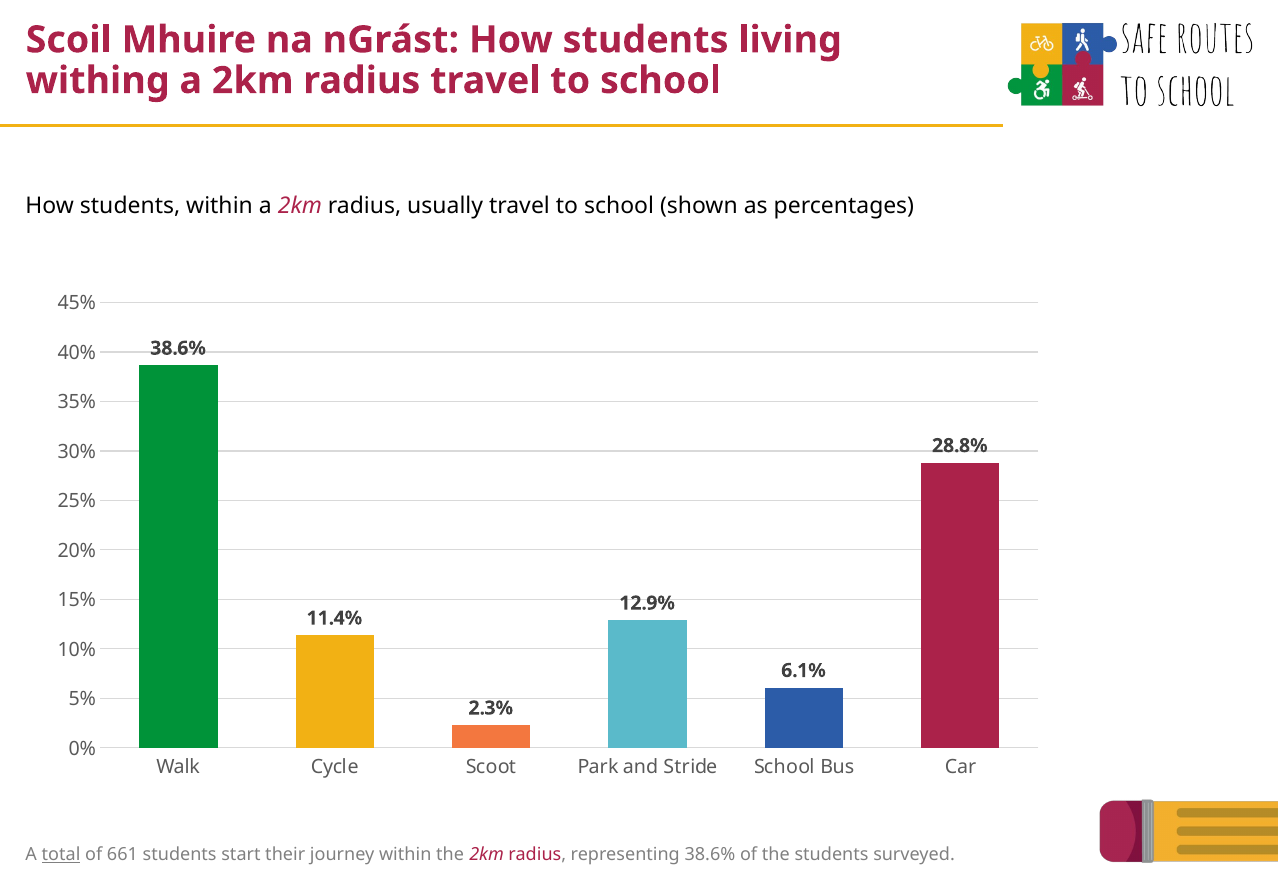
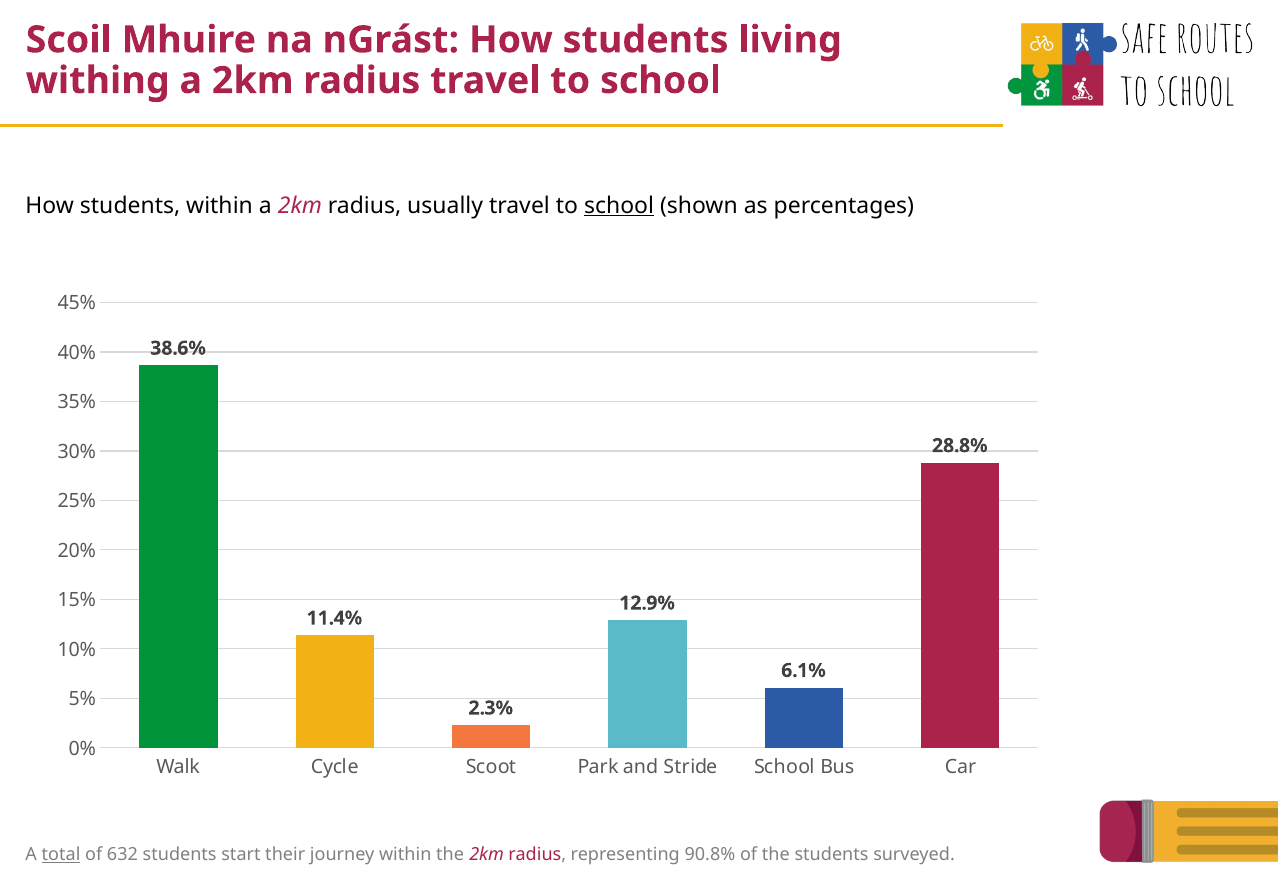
school at (619, 206) underline: none -> present
661: 661 -> 632
representing 38.6%: 38.6% -> 90.8%
